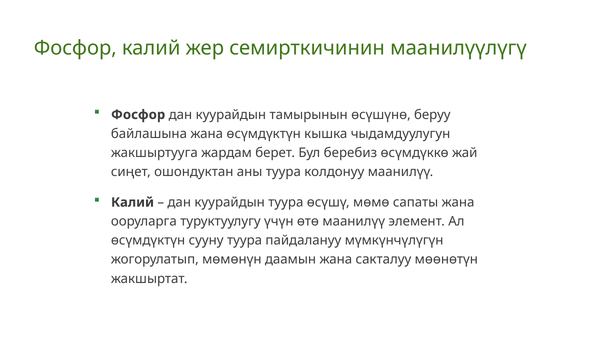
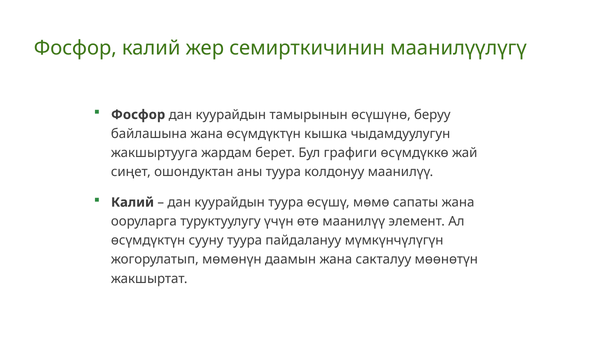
беребиз: беребиз -> графиги
